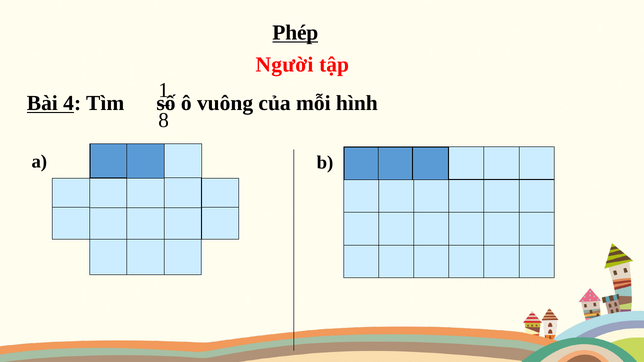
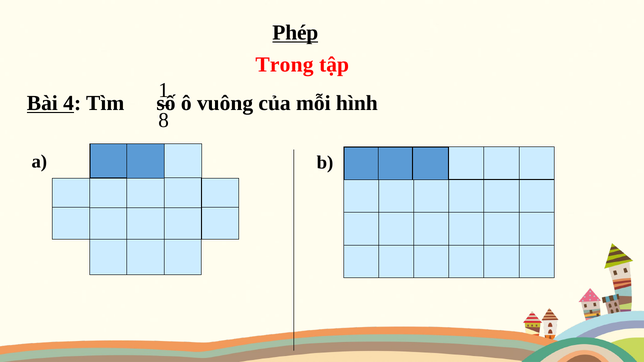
Người: Người -> Trong
